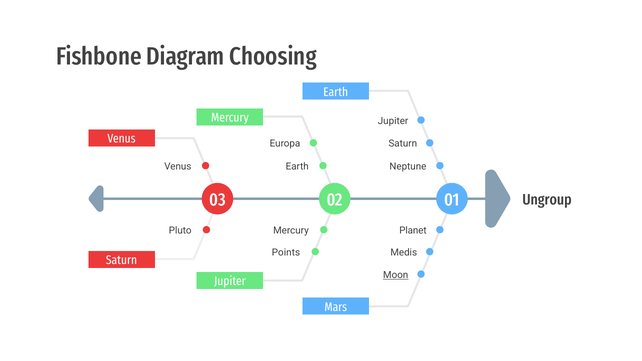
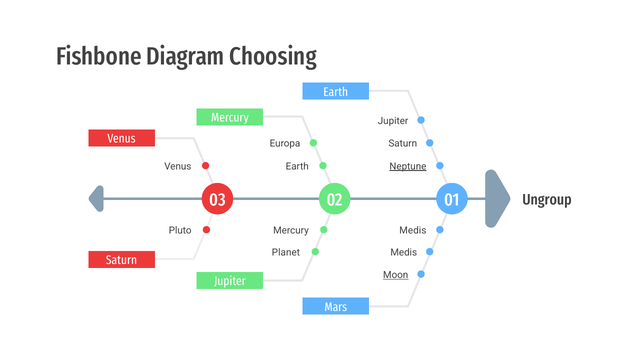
Neptune underline: none -> present
Planet at (413, 230): Planet -> Medis
Points: Points -> Planet
